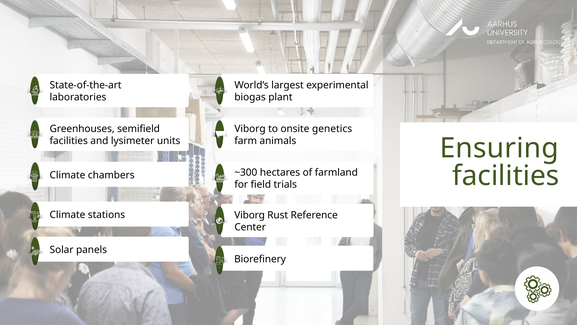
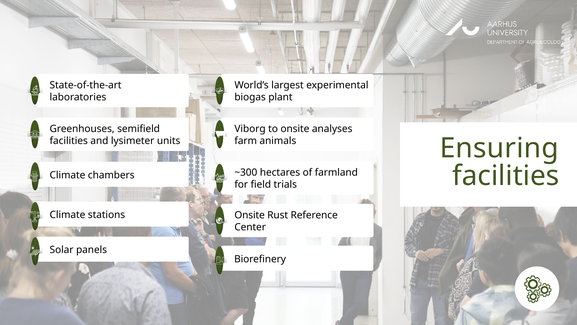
genetics: genetics -> analyses
Viborg at (250, 215): Viborg -> Onsite
